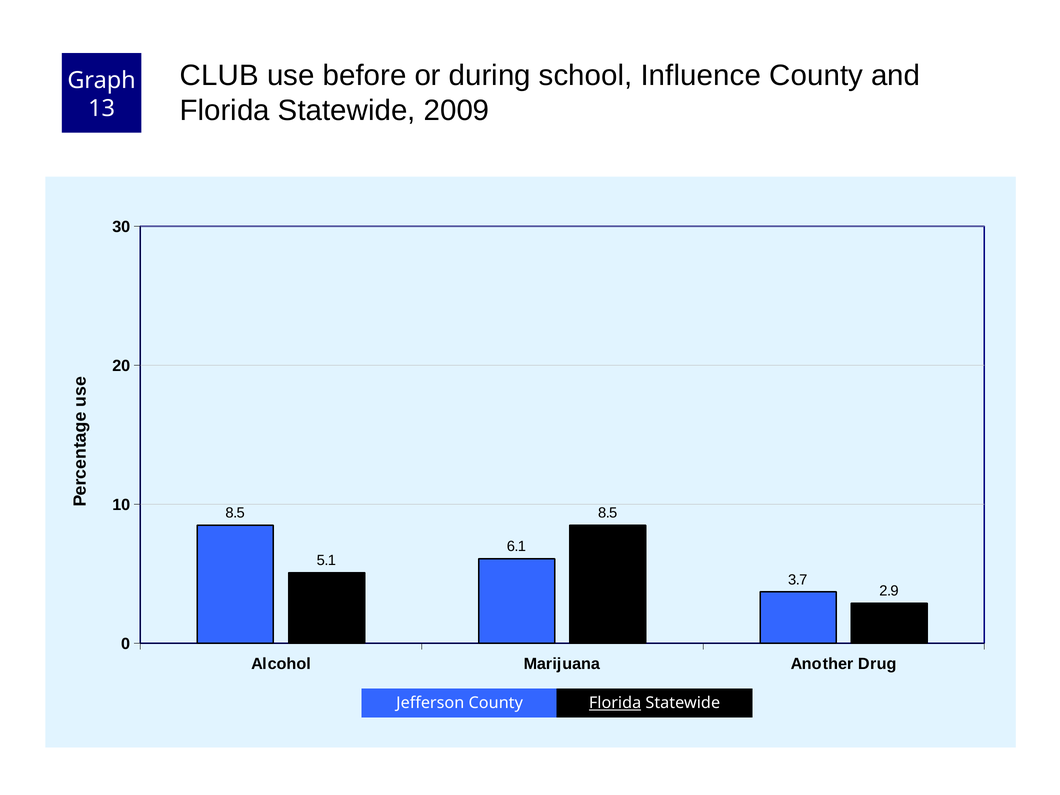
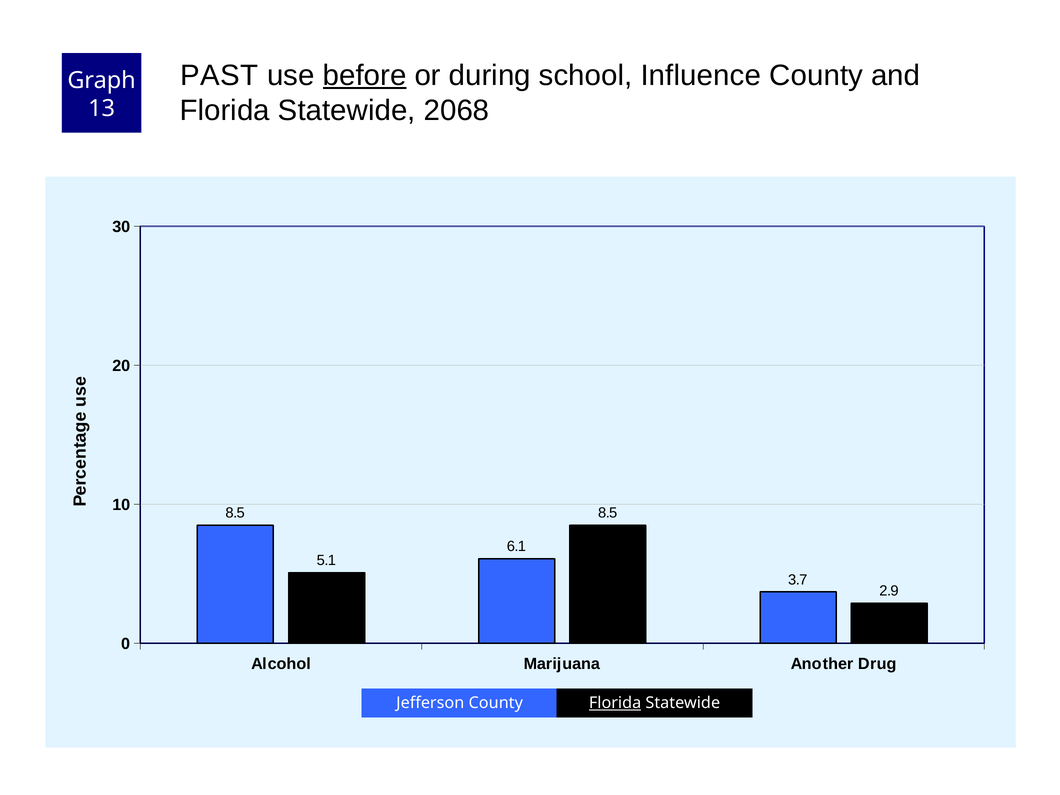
CLUB: CLUB -> PAST
before underline: none -> present
2009: 2009 -> 2068
